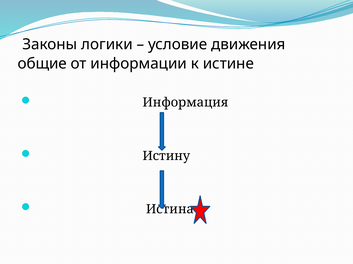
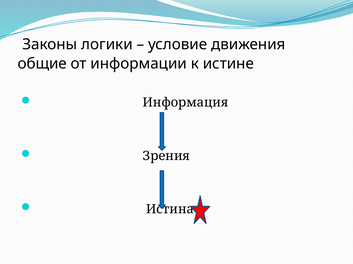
Истину: Истину -> Зрения
